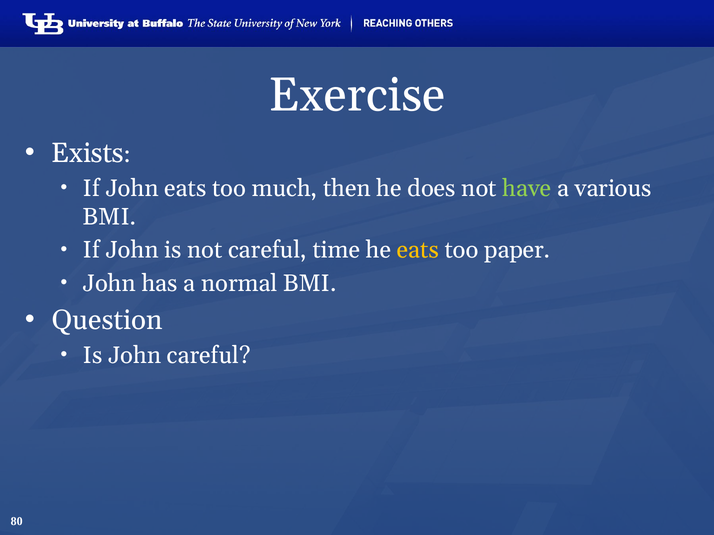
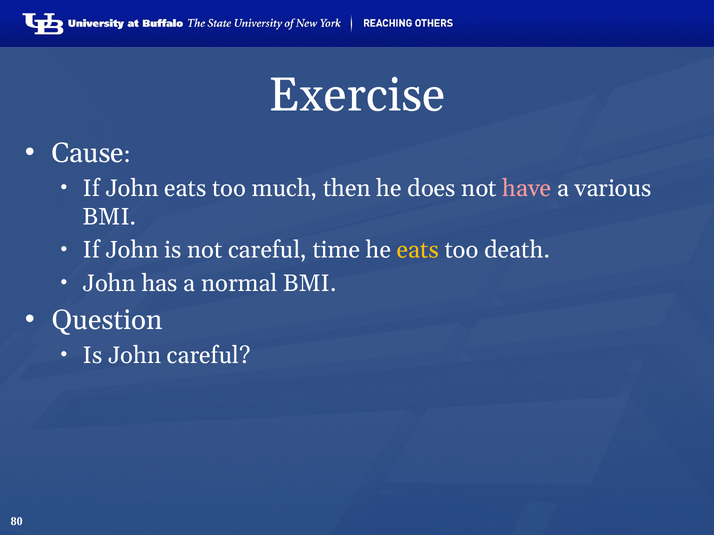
Exists: Exists -> Cause
have colour: light green -> pink
paper: paper -> death
